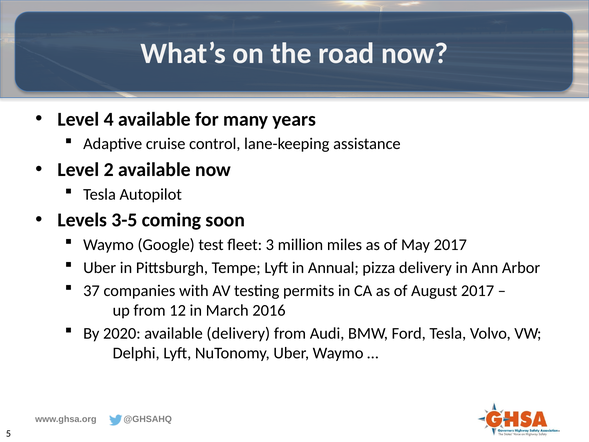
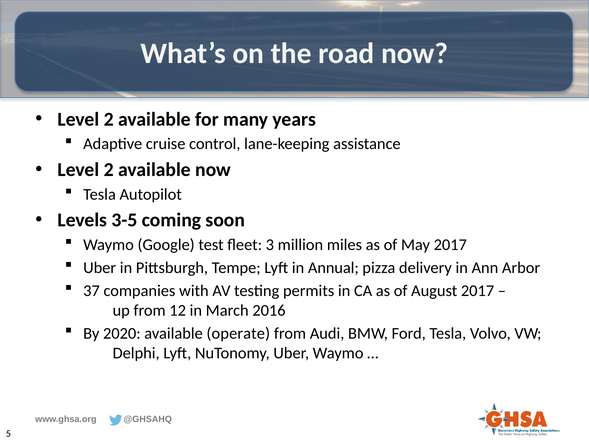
4 at (109, 119): 4 -> 2
available delivery: delivery -> operate
